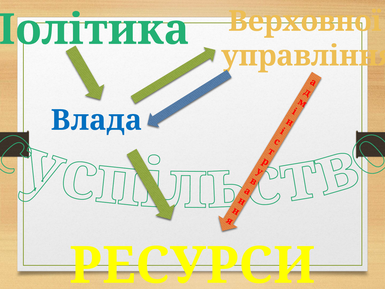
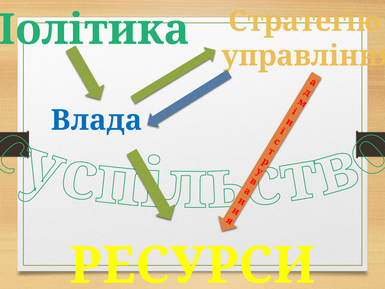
Верховної: Верховної -> Стратегію
